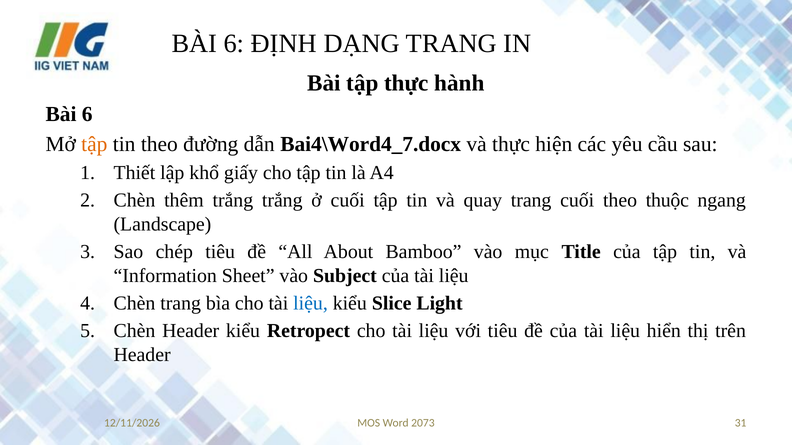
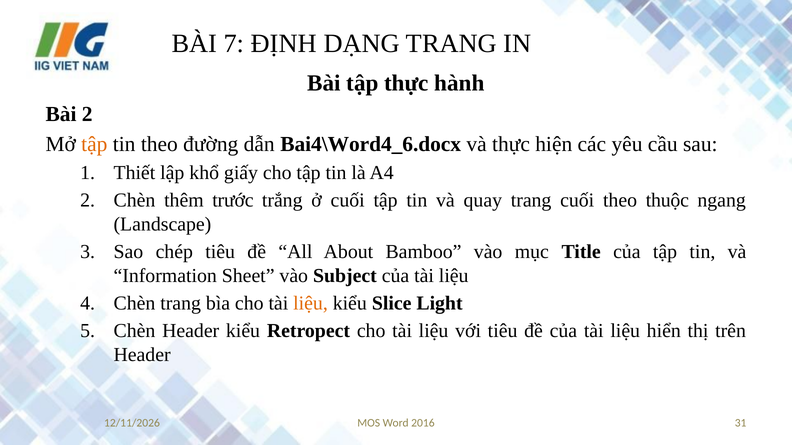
6 at (234, 44): 6 -> 7
6 at (87, 114): 6 -> 2
Bai4\Word4_7.docx: Bai4\Word4_7.docx -> Bai4\Word4_6.docx
thêm trắng: trắng -> trước
liệu at (311, 304) colour: blue -> orange
2073: 2073 -> 2016
